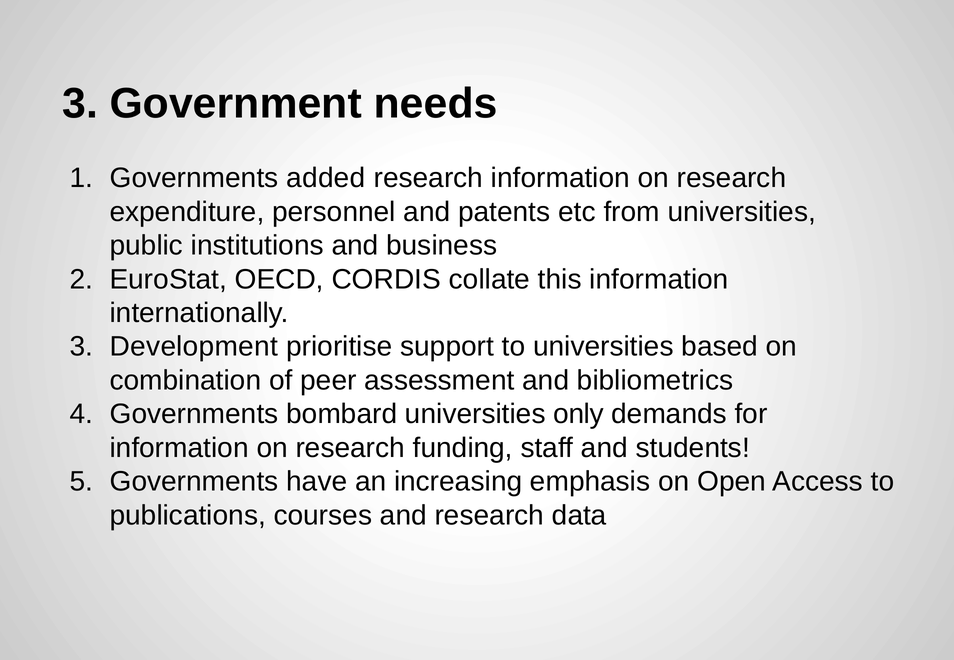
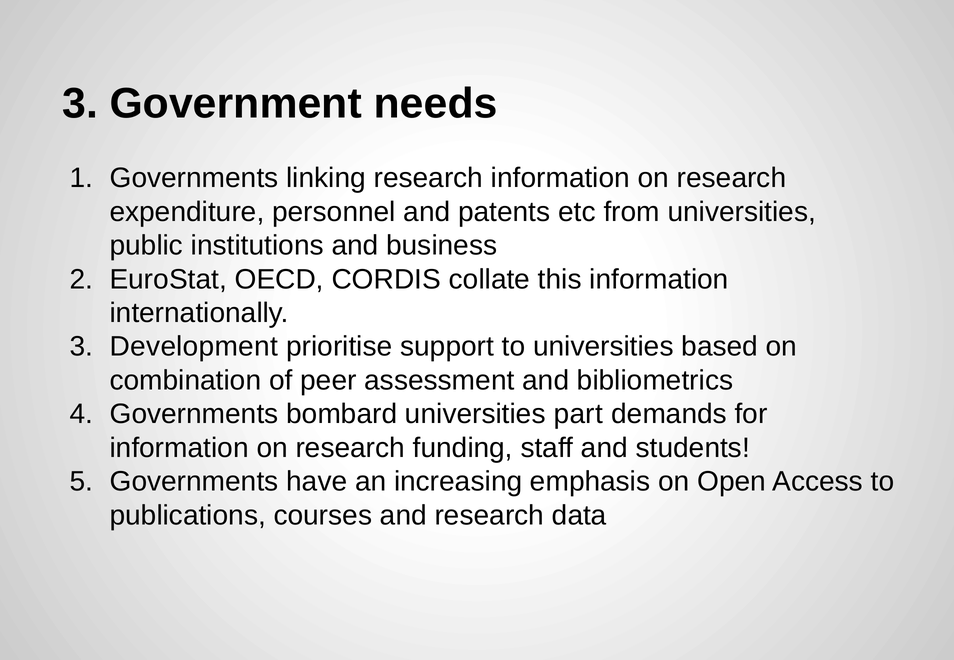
added: added -> linking
only: only -> part
